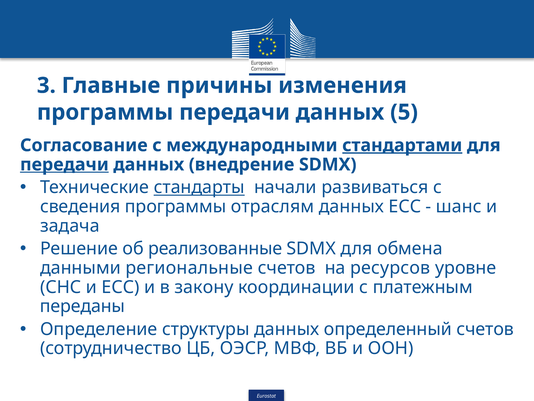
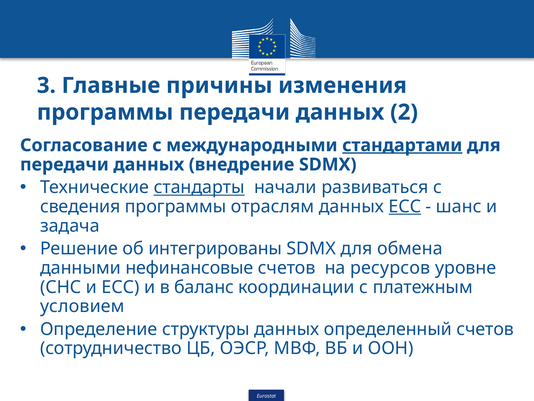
5: 5 -> 2
передачи at (64, 164) underline: present -> none
ЕСС at (405, 206) underline: none -> present
реализованные: реализованные -> интегрированы
региональные: региональные -> нефинансовые
закону: закону -> баланс
переданы: переданы -> условием
